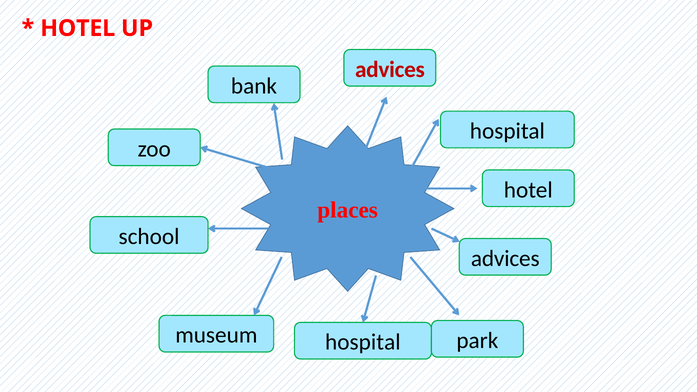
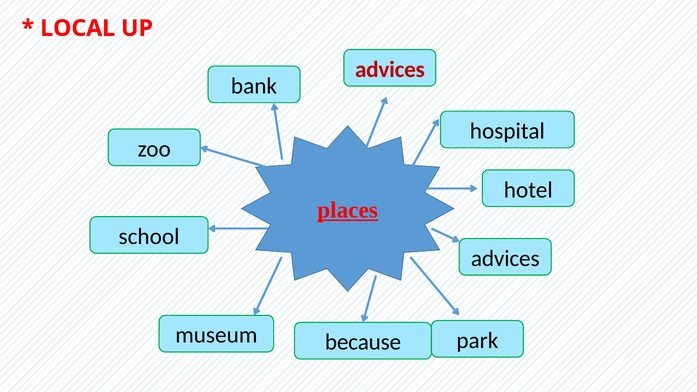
HOTEL at (78, 28): HOTEL -> LOCAL
places underline: none -> present
hospital at (363, 342): hospital -> because
